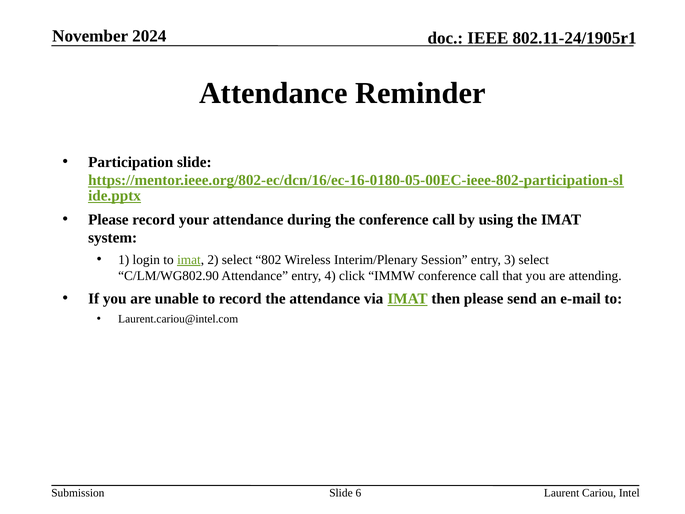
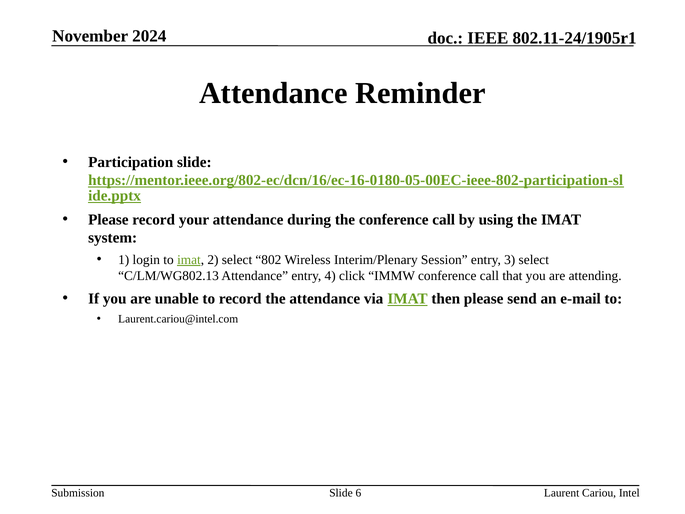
C/LM/WG802.90: C/LM/WG802.90 -> C/LM/WG802.13
